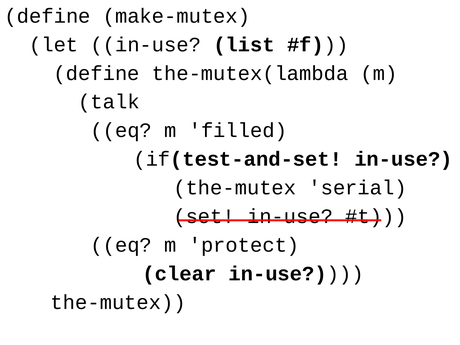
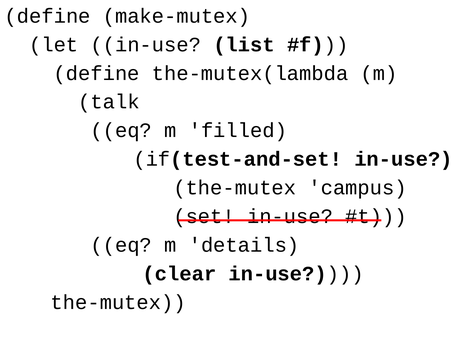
serial: serial -> campus
protect: protect -> details
